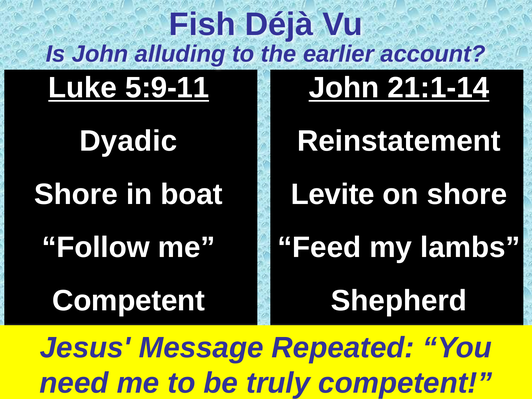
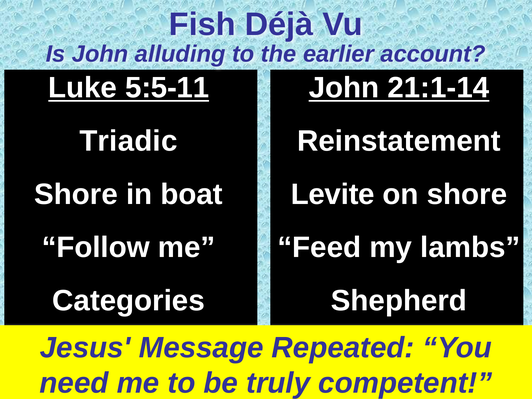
5:9-11: 5:9-11 -> 5:5-11
Dyadic: Dyadic -> Triadic
Competent at (129, 301): Competent -> Categories
